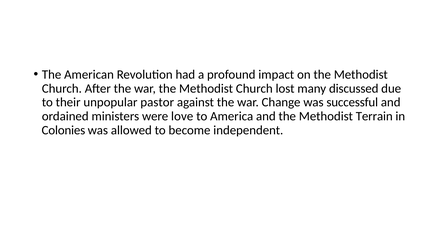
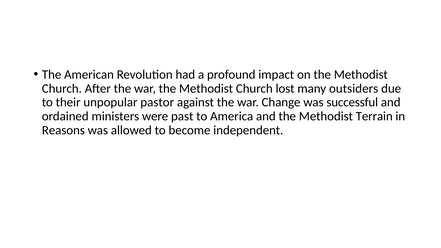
discussed: discussed -> outsiders
love: love -> past
Colonies: Colonies -> Reasons
